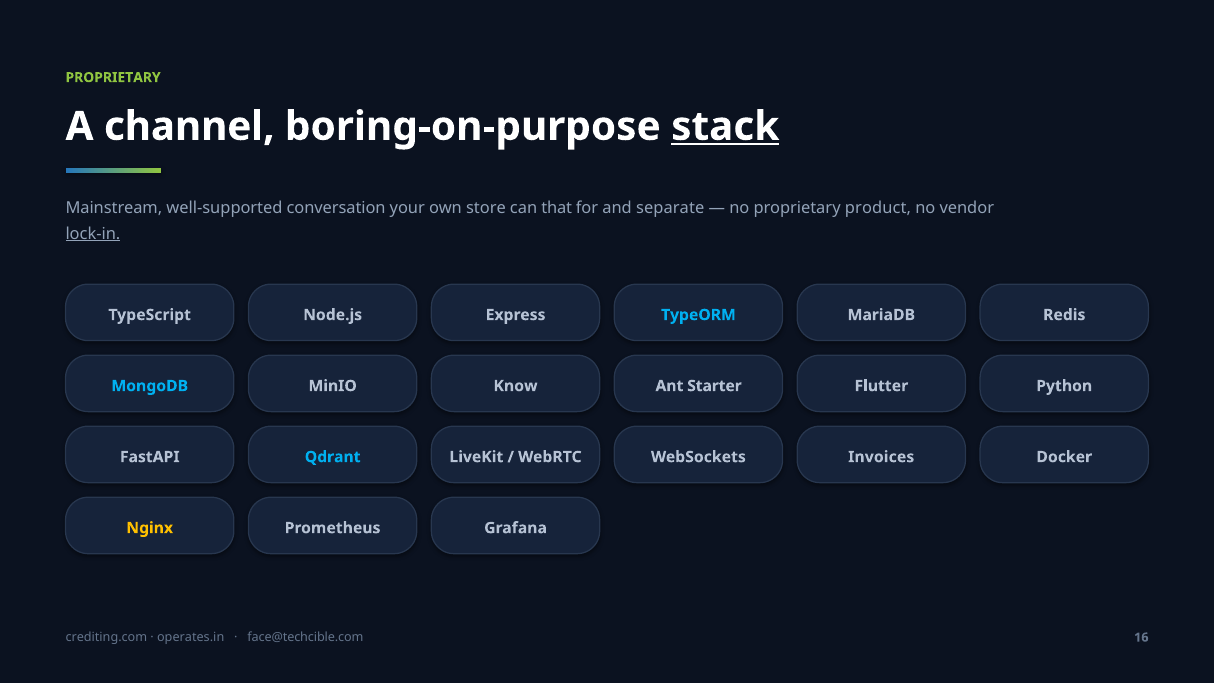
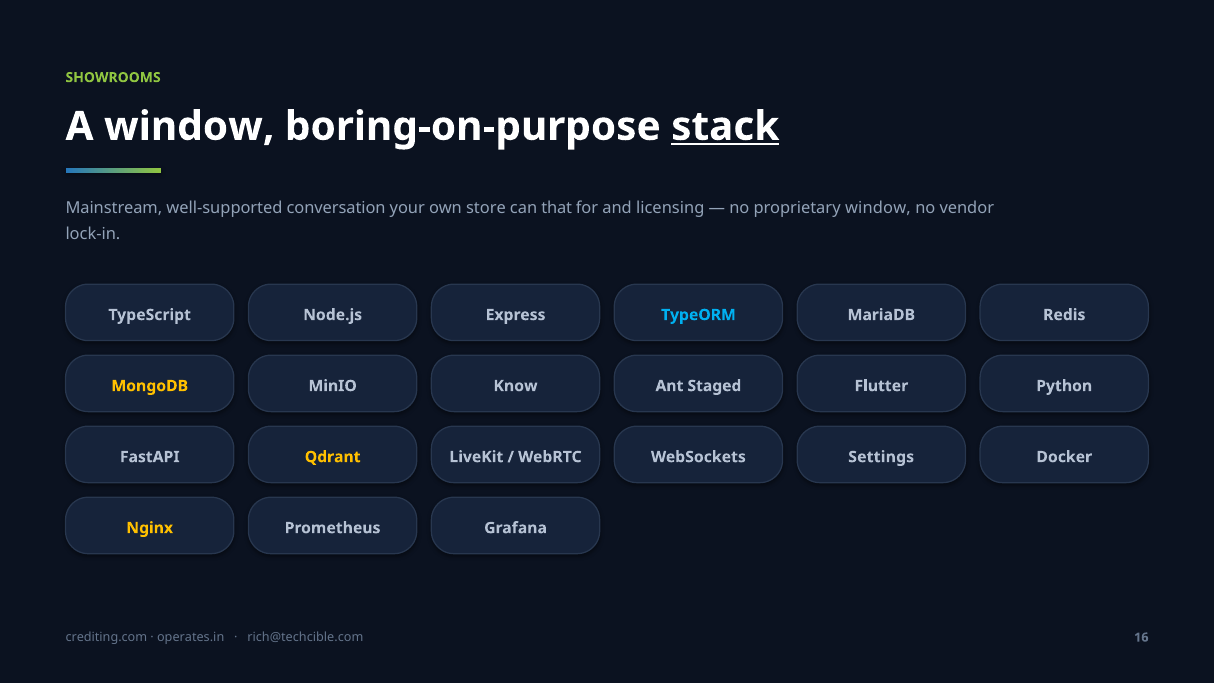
PROPRIETARY at (113, 77): PROPRIETARY -> SHOWROOMS
A channel: channel -> window
separate: separate -> licensing
proprietary product: product -> window
lock-in underline: present -> none
MongoDB colour: light blue -> yellow
Starter: Starter -> Staged
Qdrant colour: light blue -> yellow
Invoices: Invoices -> Settings
face@techcible.com: face@techcible.com -> rich@techcible.com
